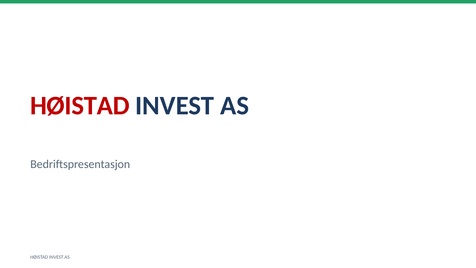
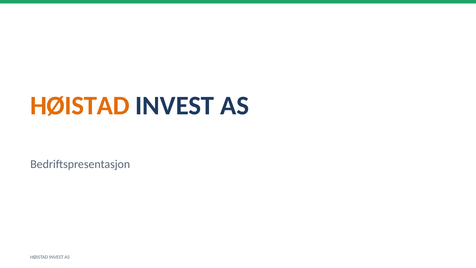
HØISTAD at (80, 106) colour: red -> orange
